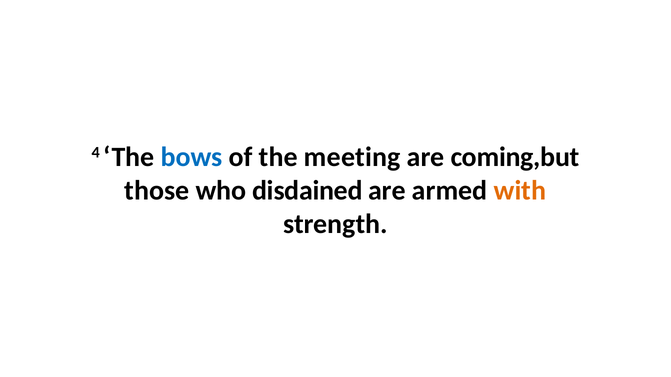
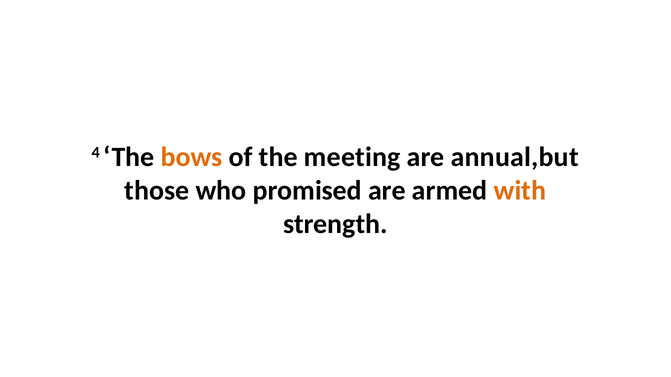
bows colour: blue -> orange
coming,but: coming,but -> annual,but
disdained: disdained -> promised
